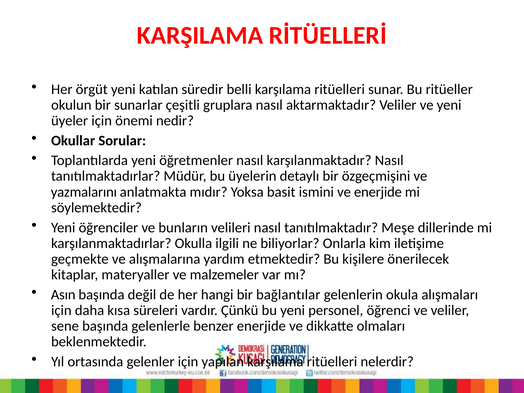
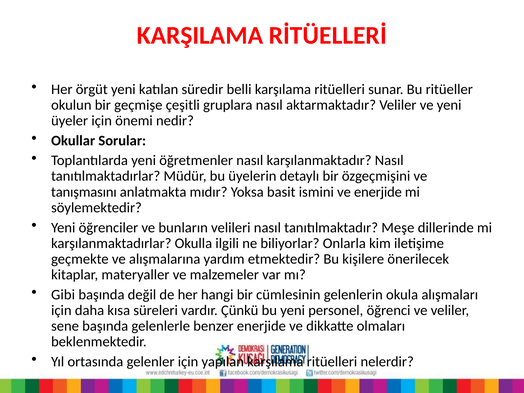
sunarlar: sunarlar -> geçmişe
yazmalarını: yazmalarını -> tanışmasını
Asın: Asın -> Gibi
bağlantılar: bağlantılar -> cümlesinin
